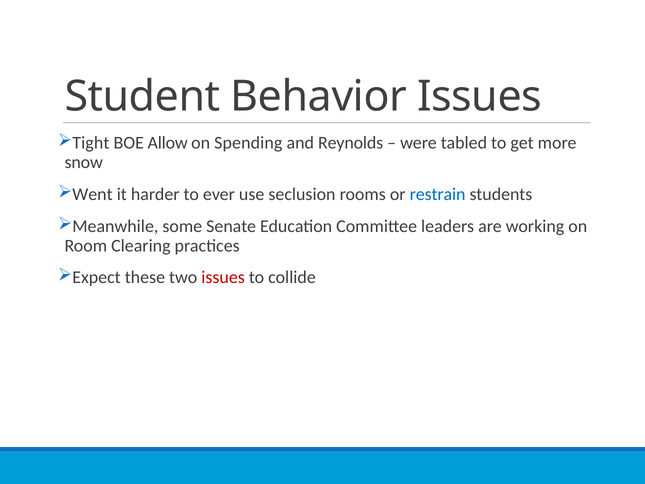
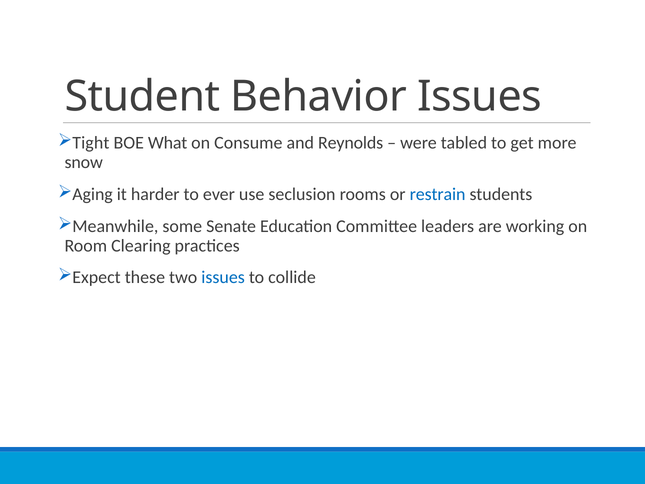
Allow: Allow -> What
Spending: Spending -> Consume
Went: Went -> Aging
issues at (223, 277) colour: red -> blue
